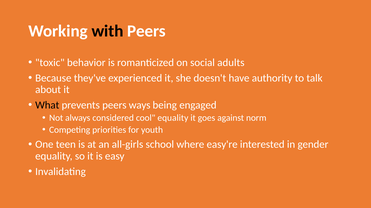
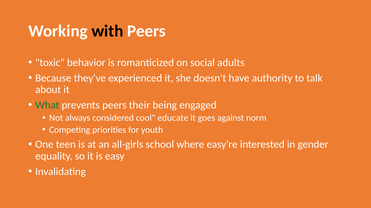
What colour: black -> green
ways: ways -> their
cool equality: equality -> educate
